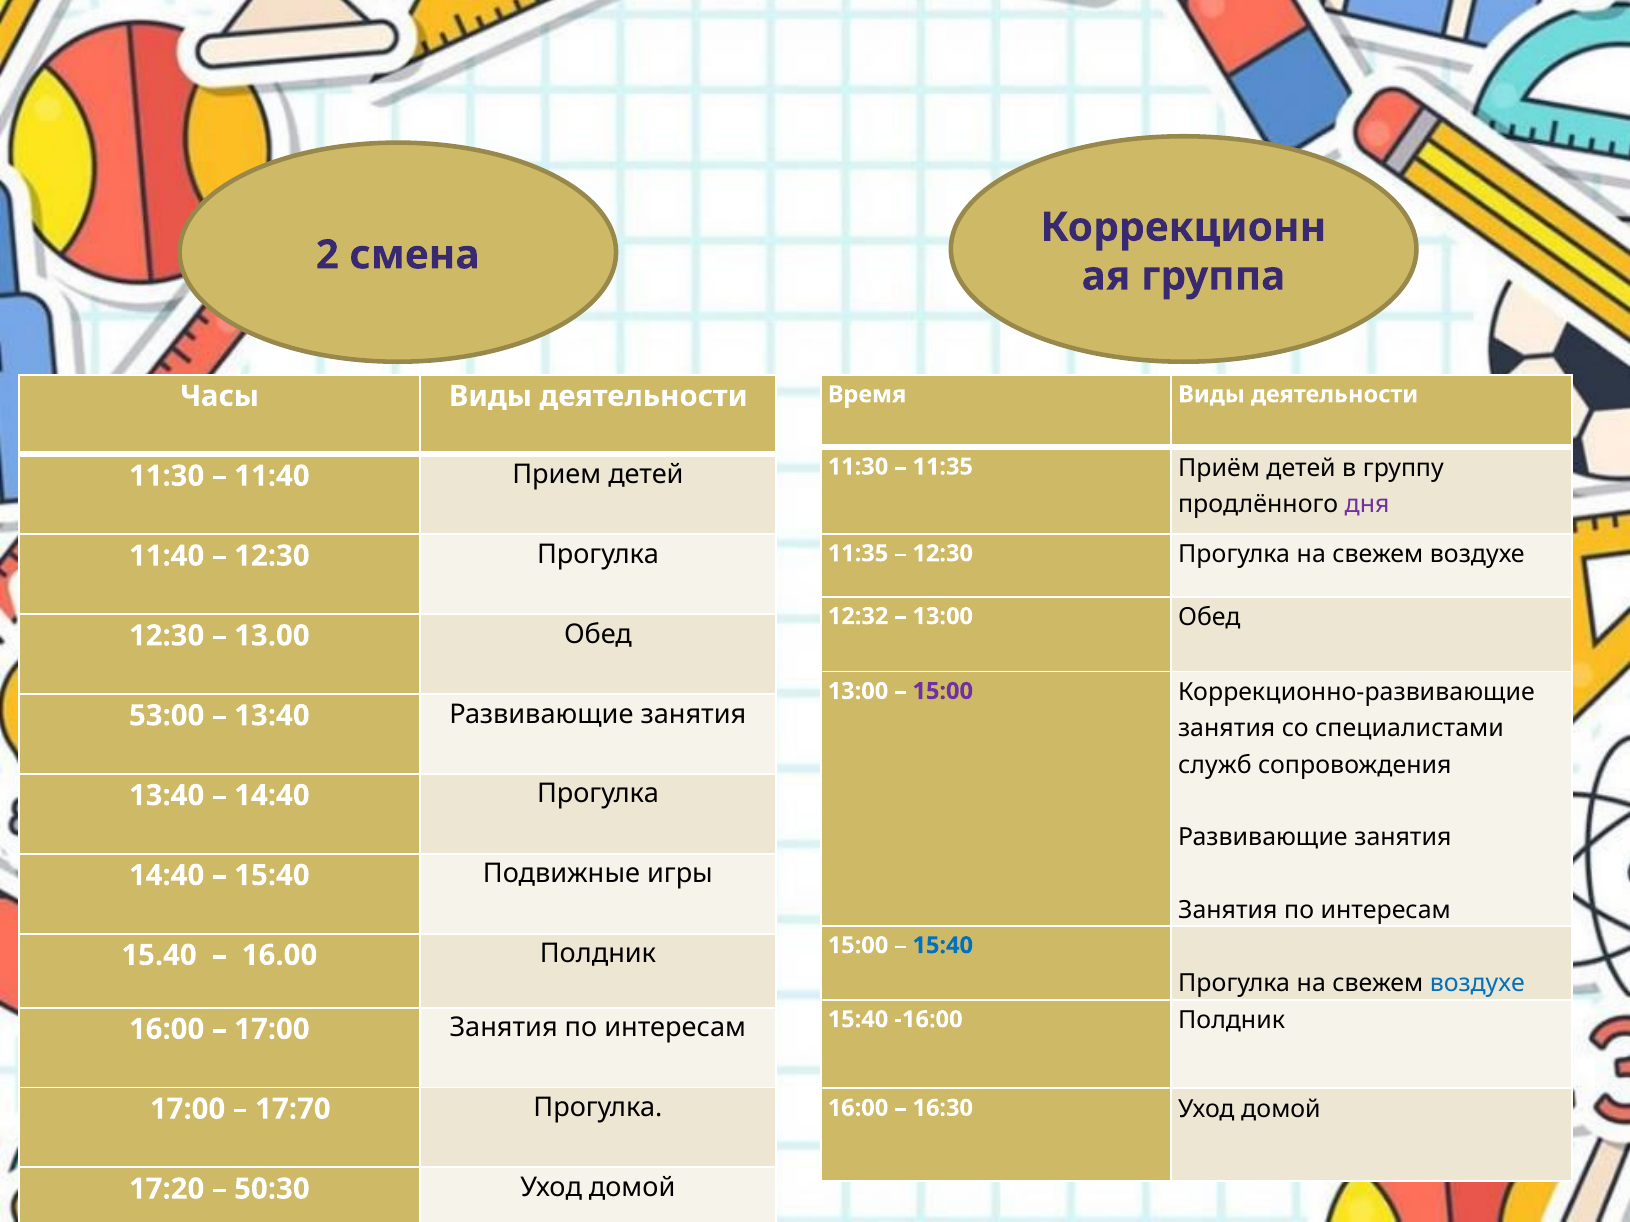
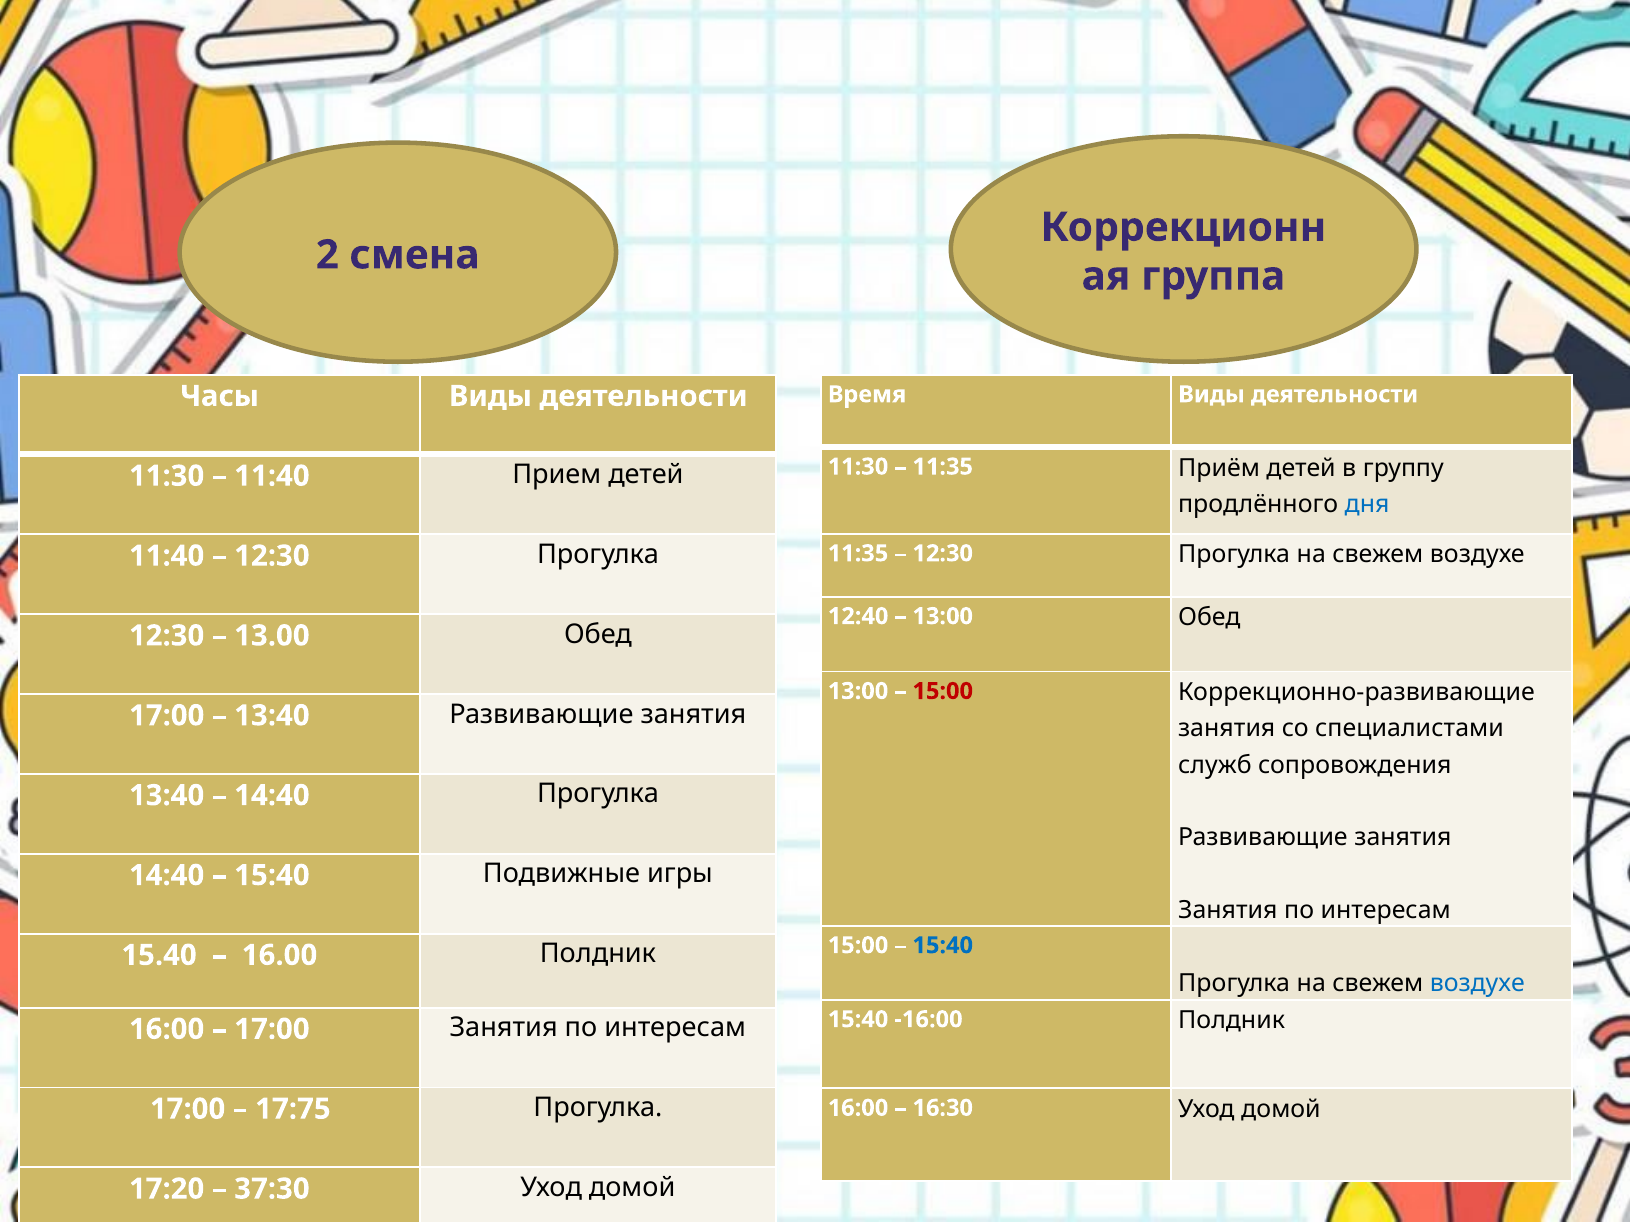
дня colour: purple -> blue
12:32: 12:32 -> 12:40
15:00 at (943, 691) colour: purple -> red
53:00 at (167, 716): 53:00 -> 17:00
17:70: 17:70 -> 17:75
50:30: 50:30 -> 37:30
